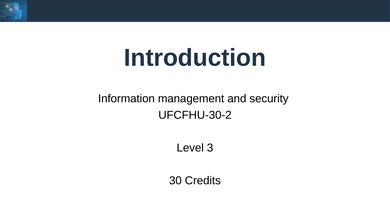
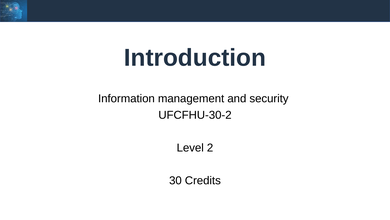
3: 3 -> 2
